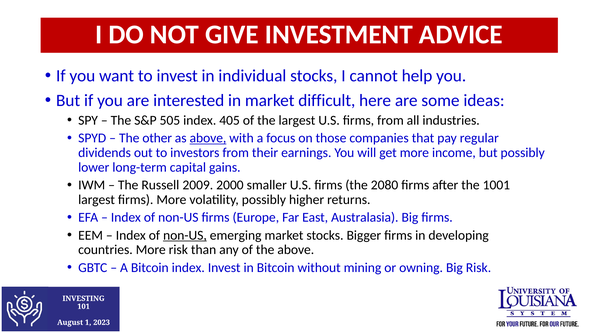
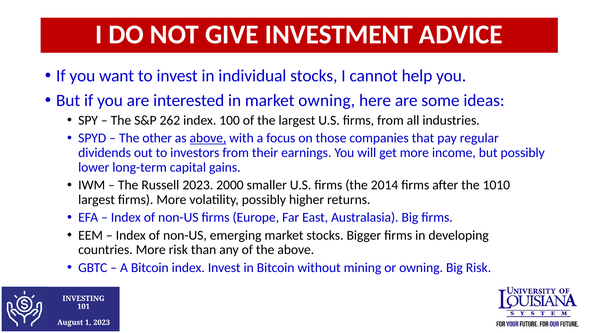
market difficult: difficult -> owning
505: 505 -> 262
405: 405 -> 100
Russell 2009: 2009 -> 2023
2080: 2080 -> 2014
1001: 1001 -> 1010
non-US at (185, 235) underline: present -> none
